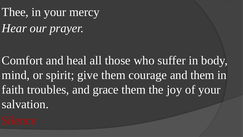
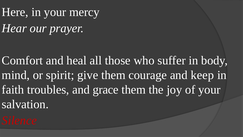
Thee: Thee -> Here
and them: them -> keep
